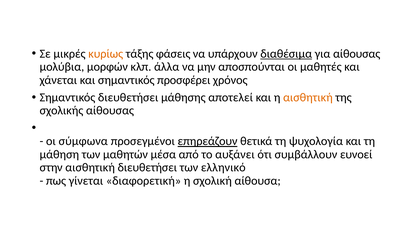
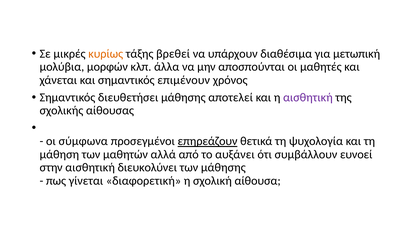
φάσεις: φάσεις -> βρεθεί
διαθέσιμα underline: present -> none
για αίθουσας: αίθουσας -> μετωπική
προσφέρει: προσφέρει -> επιμένουν
αισθητική at (308, 97) colour: orange -> purple
μέσα: μέσα -> αλλά
αισθητική διευθετήσει: διευθετήσει -> διευκολύνει
των ελληνικό: ελληνικό -> μάθησης
